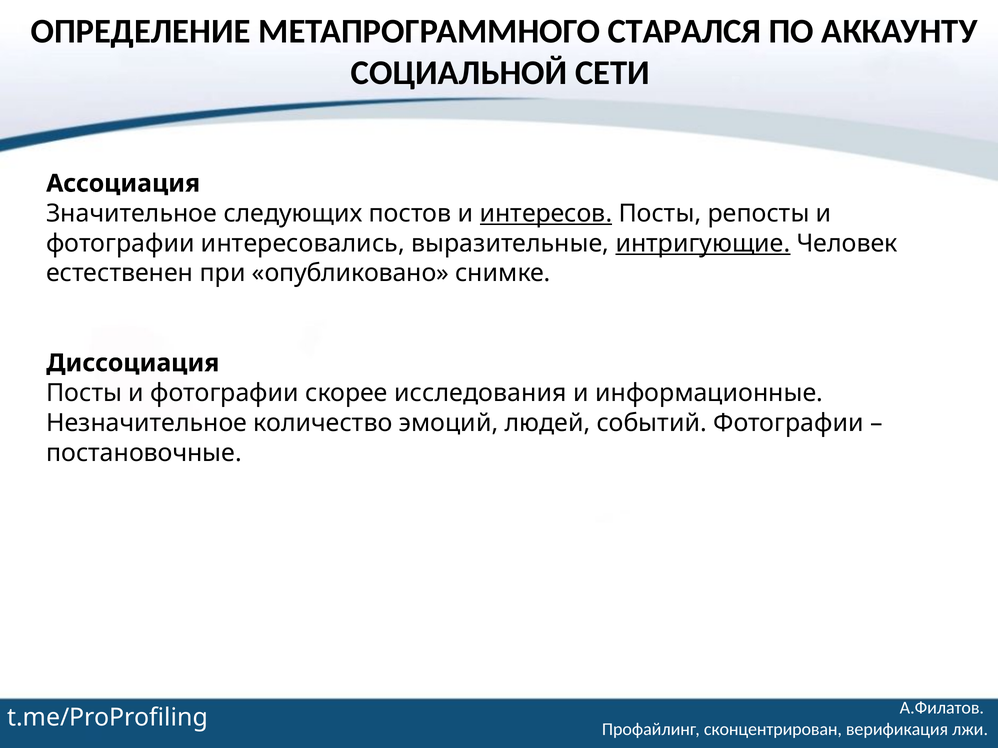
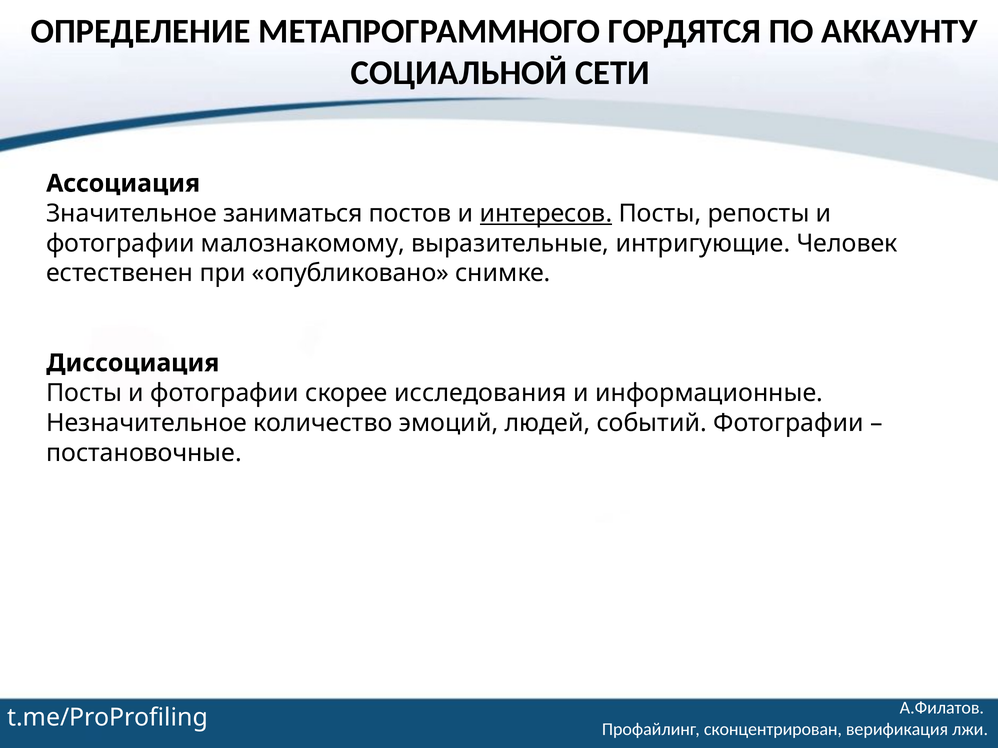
СТАРАЛСЯ: СТАРАЛСЯ -> ГОРДЯТСЯ
следующих: следующих -> заниматься
интересовались: интересовались -> малознакомому
интригующие underline: present -> none
